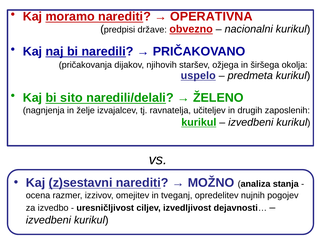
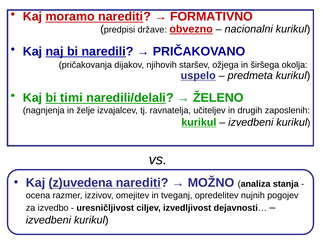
OPERATIVNA: OPERATIVNA -> FORMATIVNO
sito: sito -> timi
z)sestavni: z)sestavni -> z)uvedena
